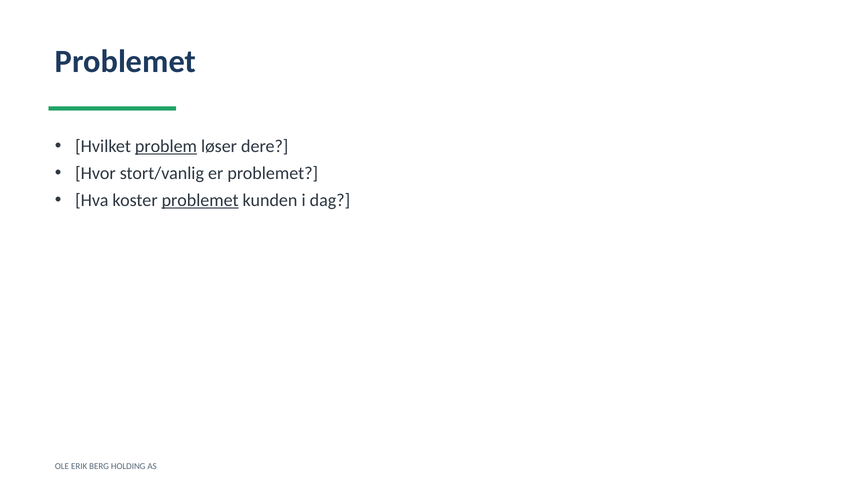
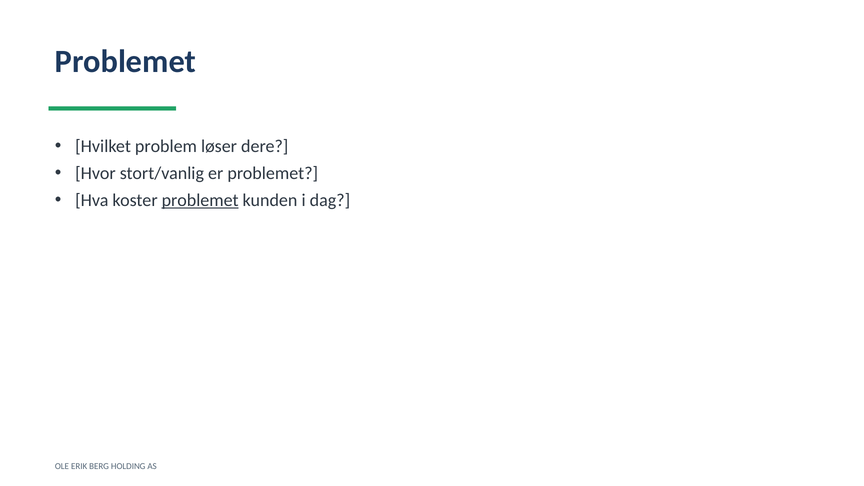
problem underline: present -> none
